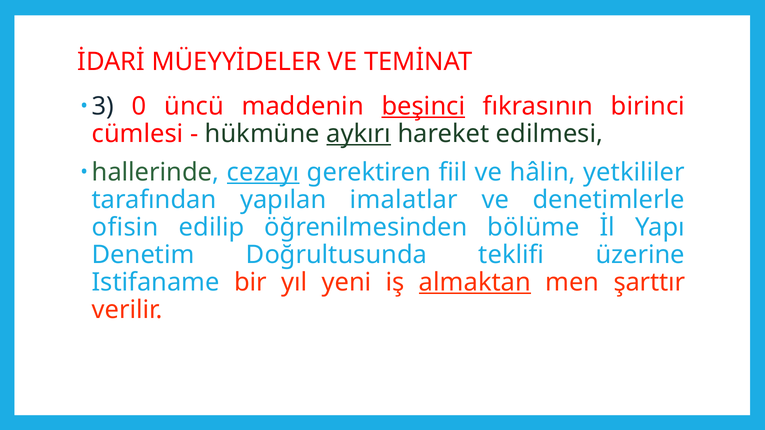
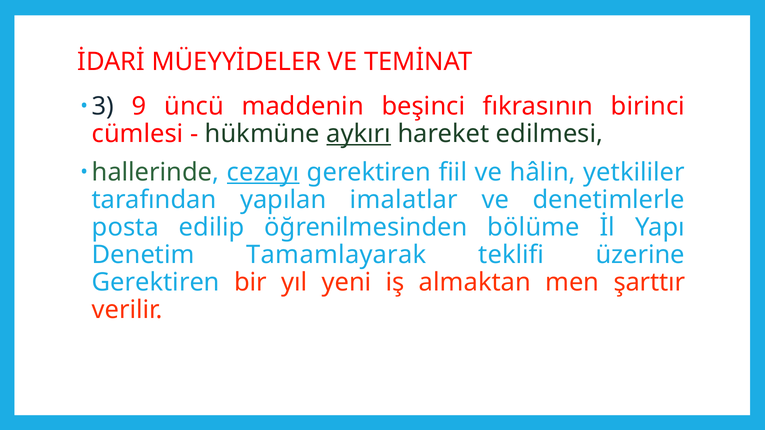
0: 0 -> 9
beşinci underline: present -> none
ofisin: ofisin -> posta
Doğrultusunda: Doğrultusunda -> Tamamlayarak
Istifaname at (156, 283): Istifaname -> Gerektiren
almaktan underline: present -> none
